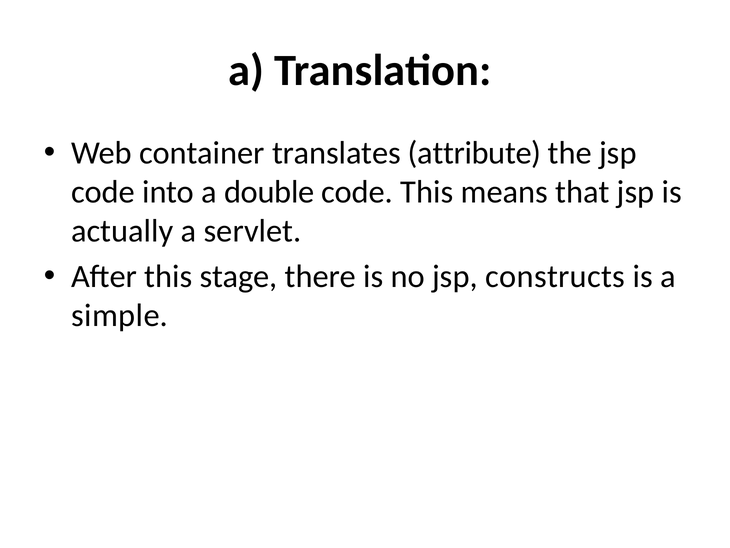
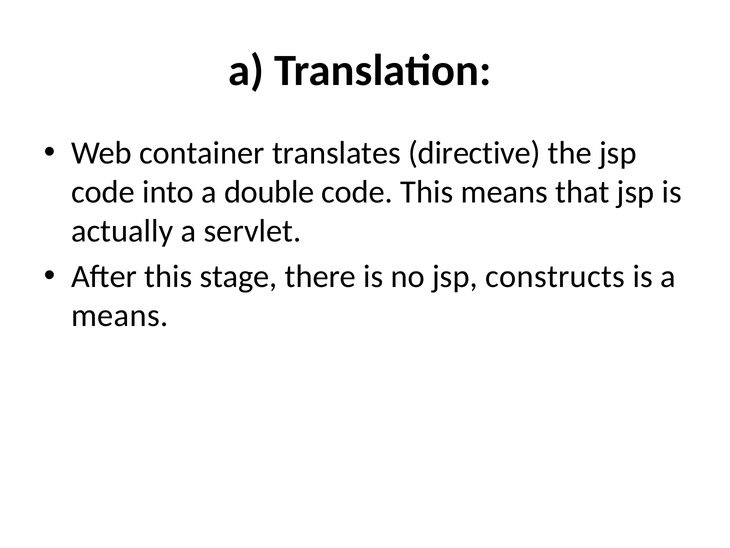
attribute: attribute -> directive
simple at (120, 315): simple -> means
